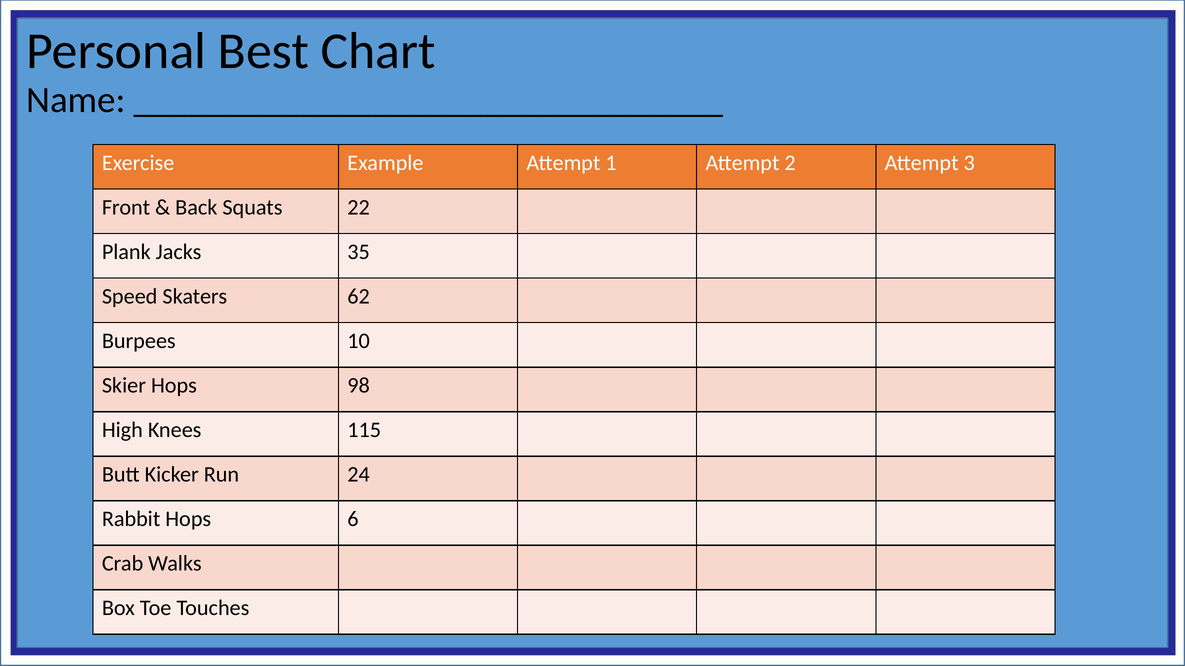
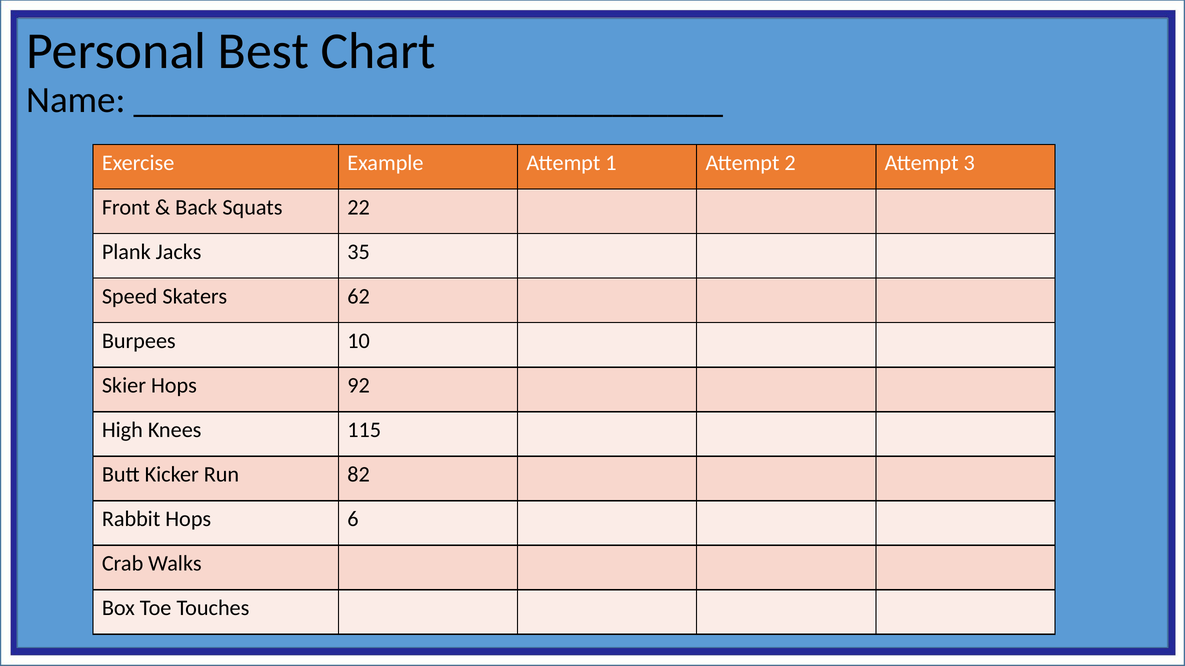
98: 98 -> 92
24: 24 -> 82
